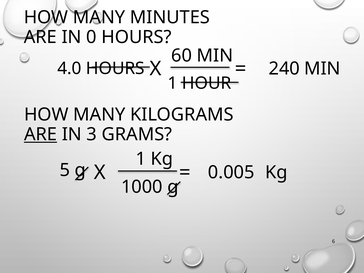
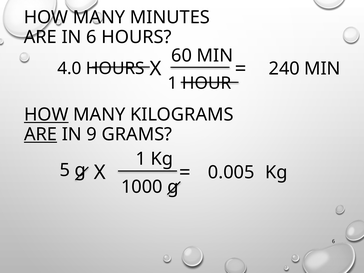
IN 0: 0 -> 6
HOW at (46, 115) underline: none -> present
3: 3 -> 9
